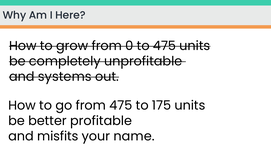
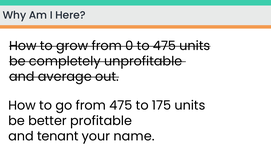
systems: systems -> average
misfits: misfits -> tenant
